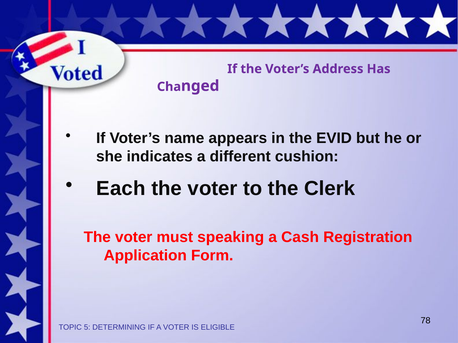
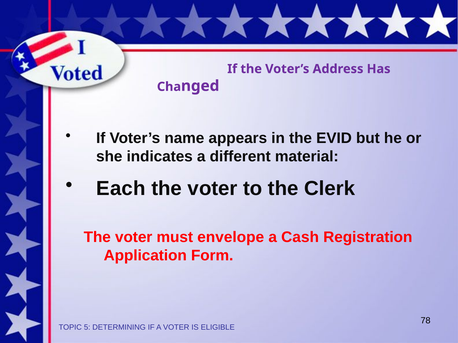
cushion: cushion -> material
speaking: speaking -> envelope
